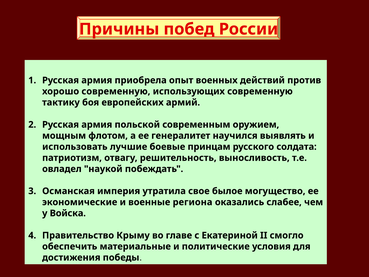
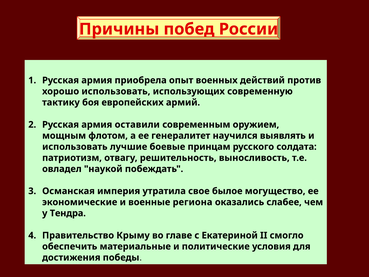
хорошо современную: современную -> использовать
польской: польской -> оставили
Войска: Войска -> Тендра
